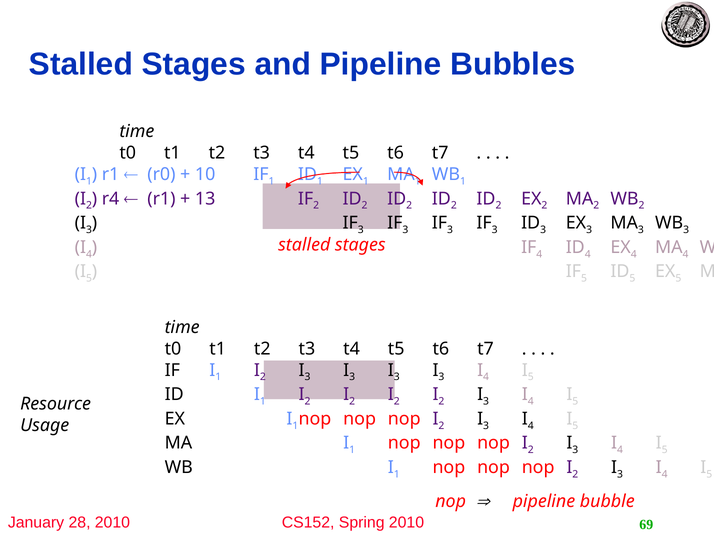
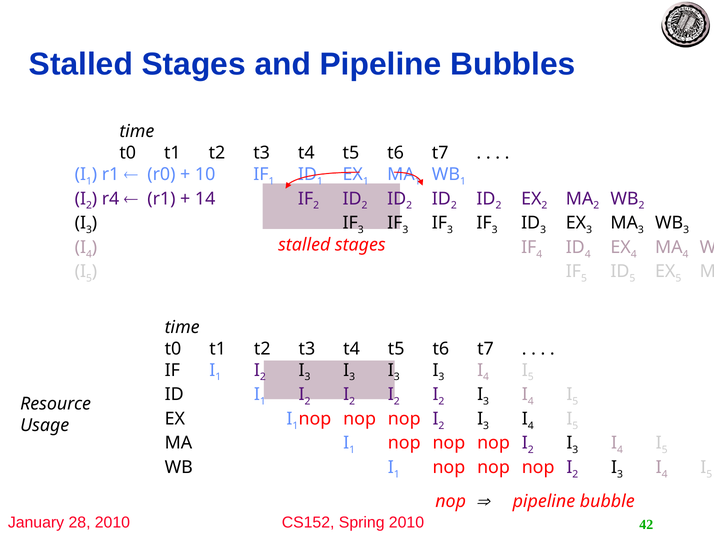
13: 13 -> 14
69: 69 -> 42
